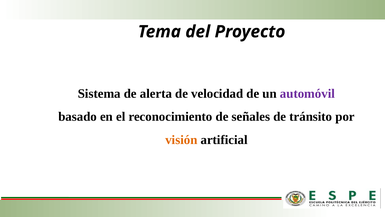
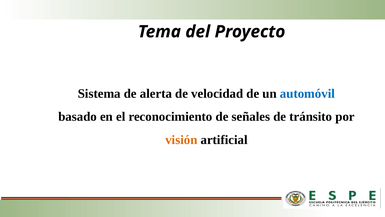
automóvil colour: purple -> blue
